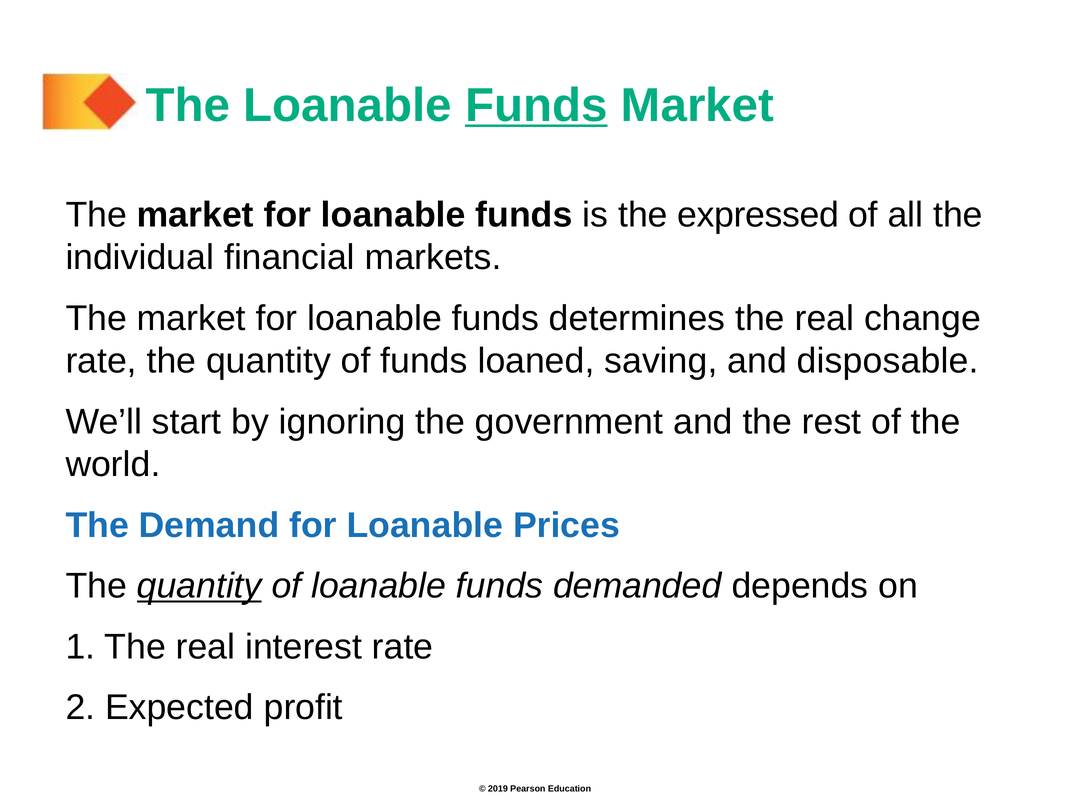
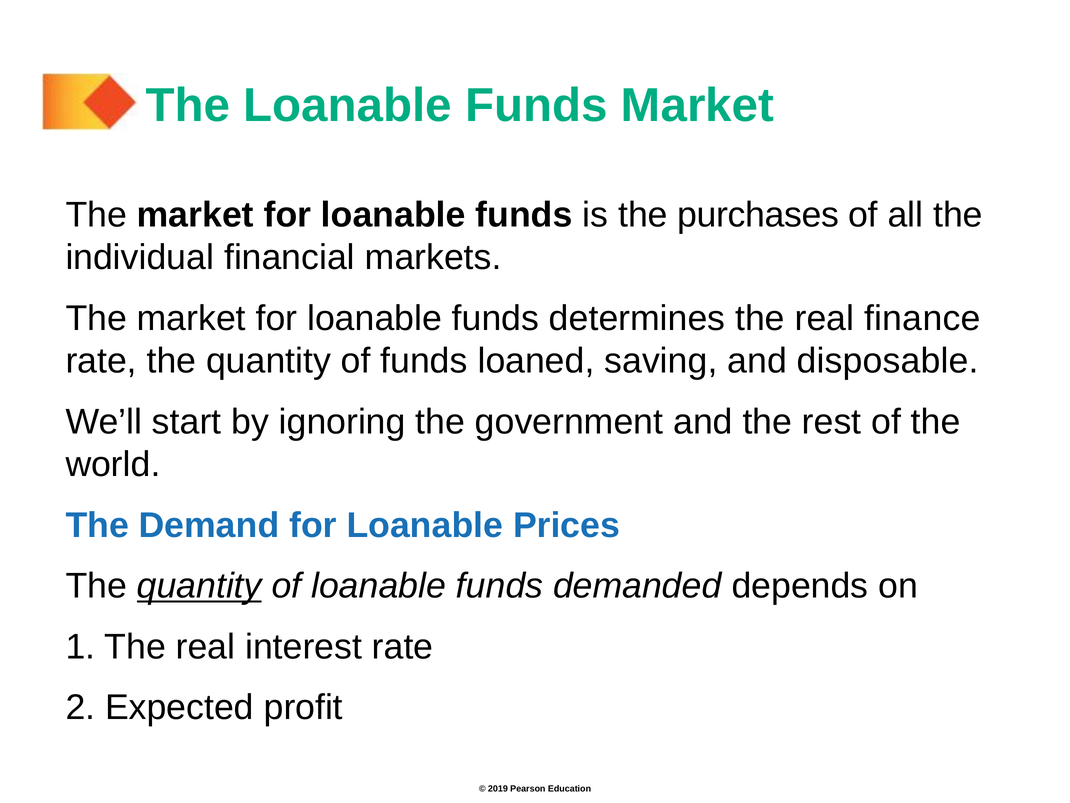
Funds at (536, 105) underline: present -> none
expressed: expressed -> purchases
change: change -> finance
